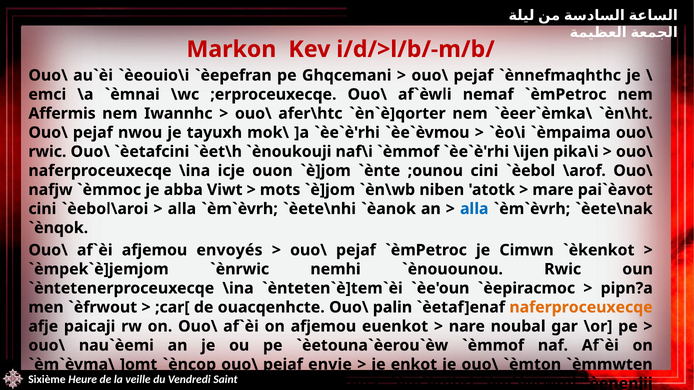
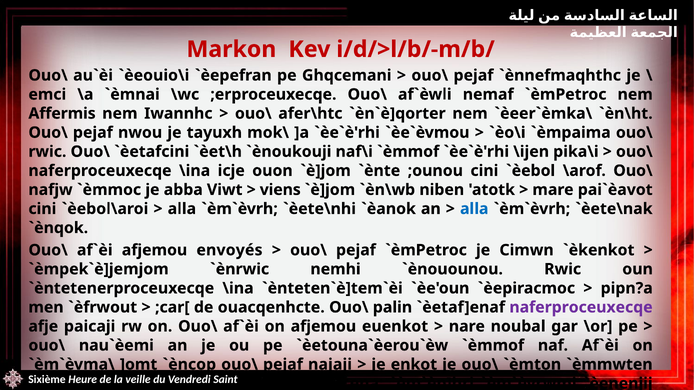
mots: mots -> viens
naferproceuxecqe at (581, 308) colour: orange -> purple
envie: envie -> najaji
